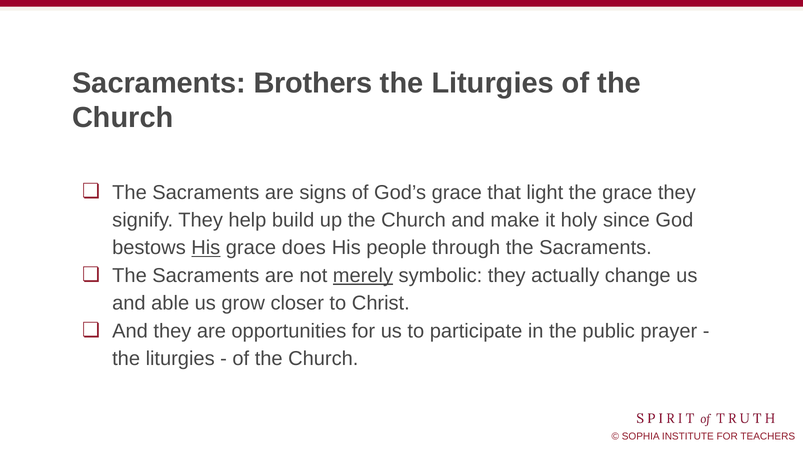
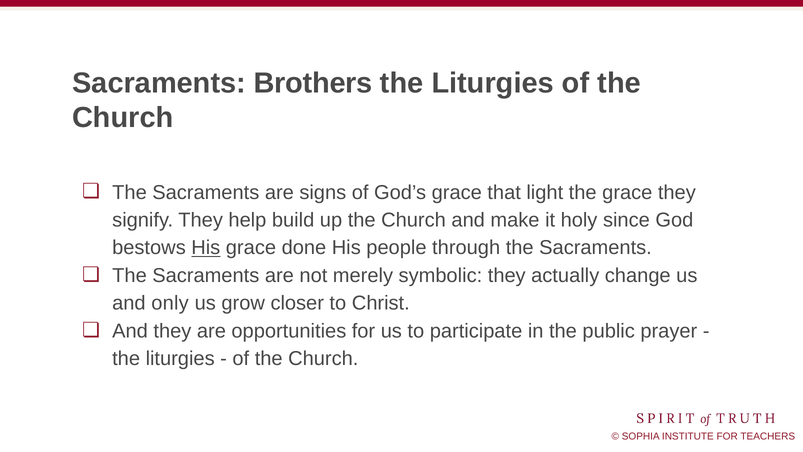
does: does -> done
merely underline: present -> none
able: able -> only
